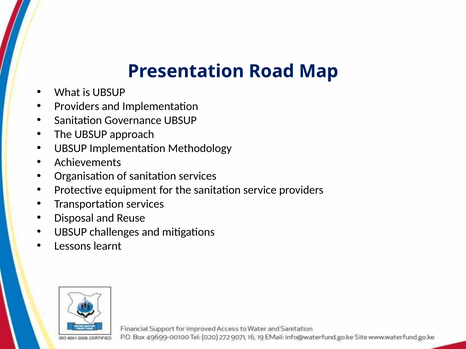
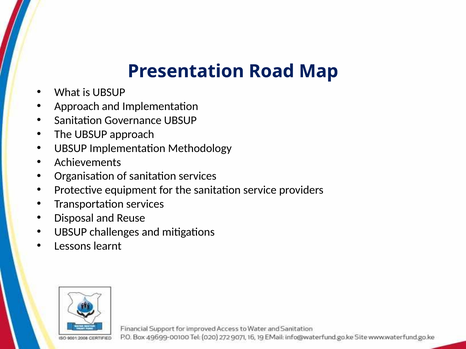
Providers at (77, 107): Providers -> Approach
